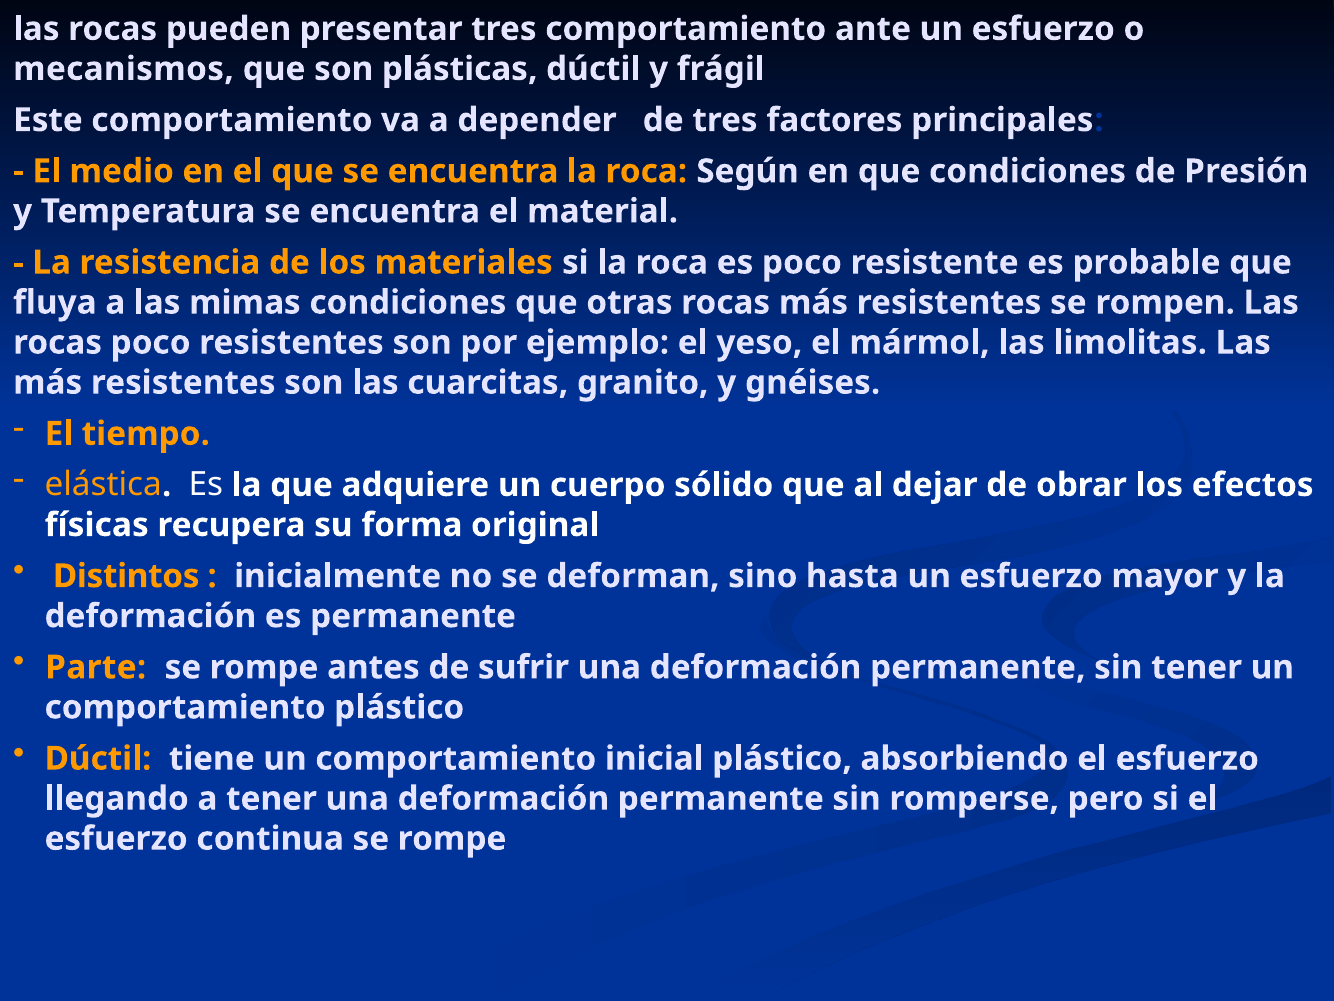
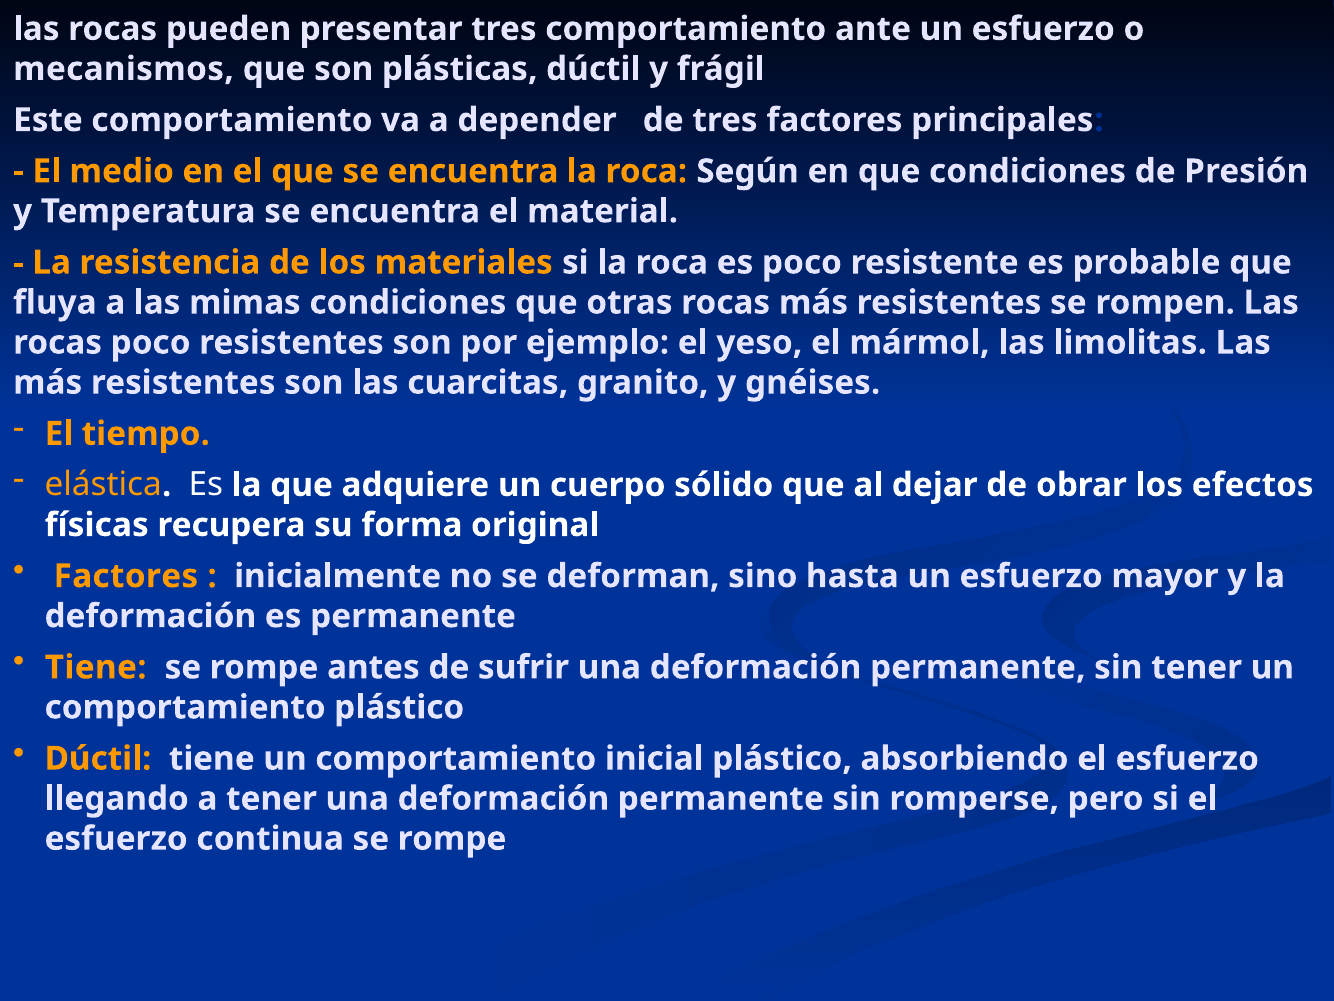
Distintos at (126, 576): Distintos -> Factores
Parte at (96, 667): Parte -> Tiene
